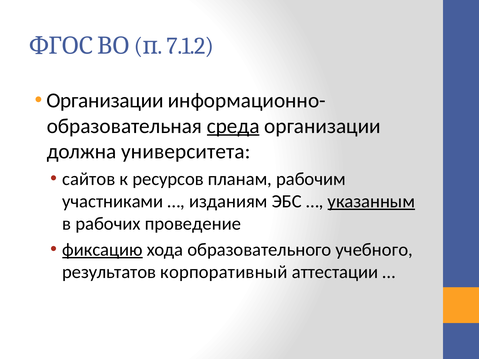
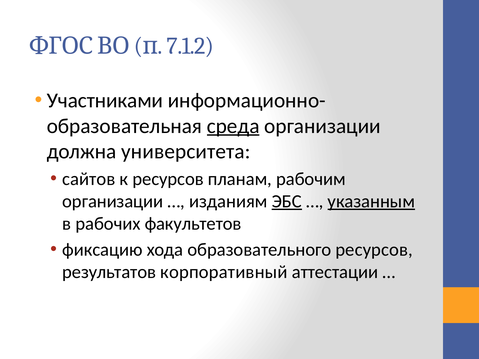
Организации at (105, 101): Организации -> Участниками
участниками at (113, 201): участниками -> организации
ЭБС underline: none -> present
проведение: проведение -> факультетов
фиксацию underline: present -> none
образовательного учебного: учебного -> ресурсов
